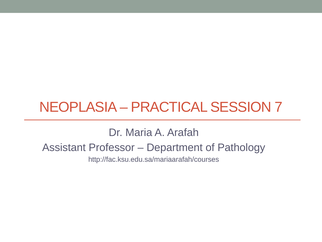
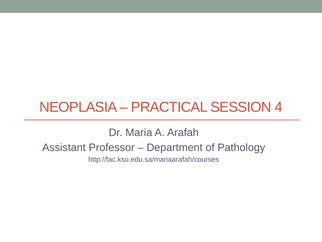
7: 7 -> 4
